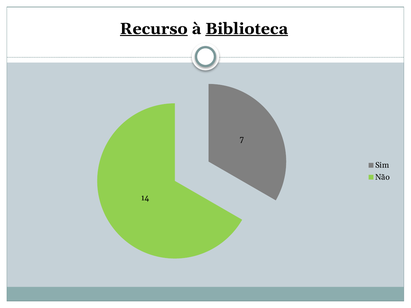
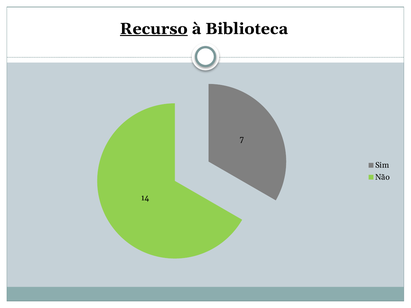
Biblioteca underline: present -> none
